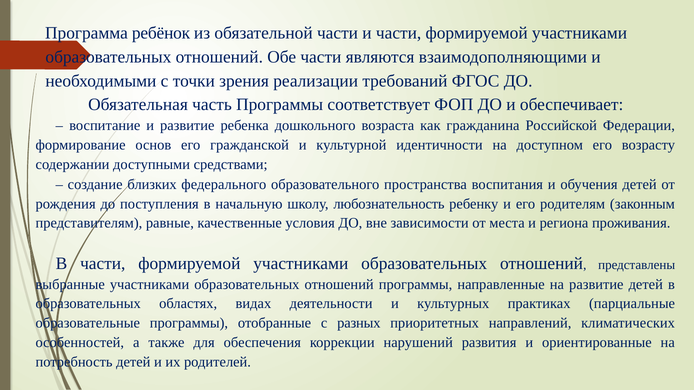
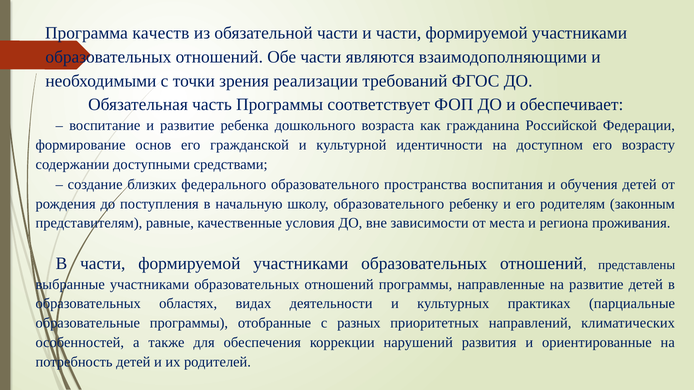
ребёнок: ребёнок -> качеств
школу любознательность: любознательность -> образовательного
